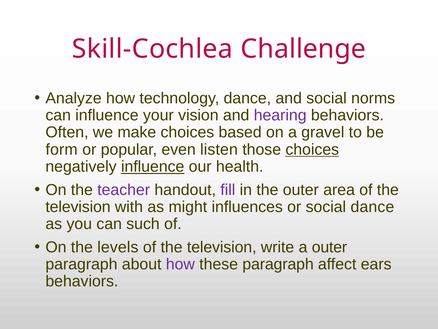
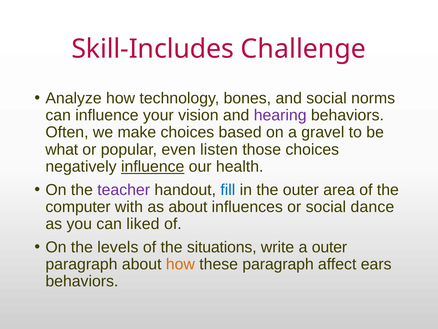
Skill-Cochlea: Skill-Cochlea -> Skill-Includes
technology dance: dance -> bones
form: form -> what
choices at (312, 149) underline: present -> none
fill colour: purple -> blue
television at (78, 207): television -> computer
as might: might -> about
such: such -> liked
television at (222, 247): television -> situations
how at (180, 264) colour: purple -> orange
